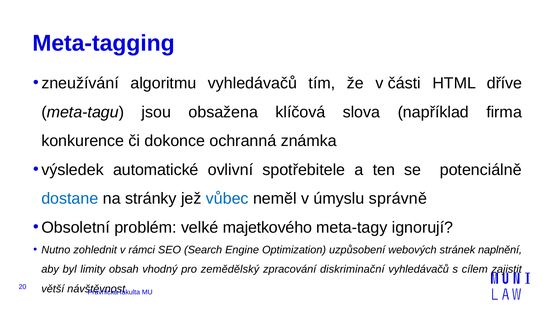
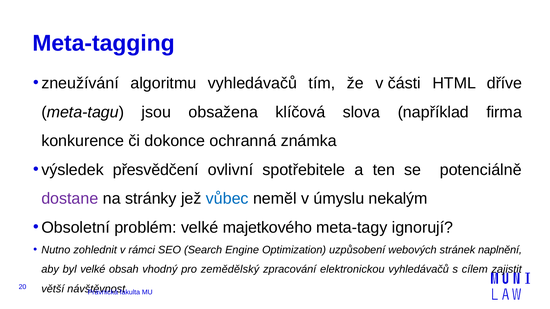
automatické: automatické -> přesvědčení
dostane colour: blue -> purple
správně: správně -> nekalým
byl limity: limity -> velké
diskriminační: diskriminační -> elektronickou
